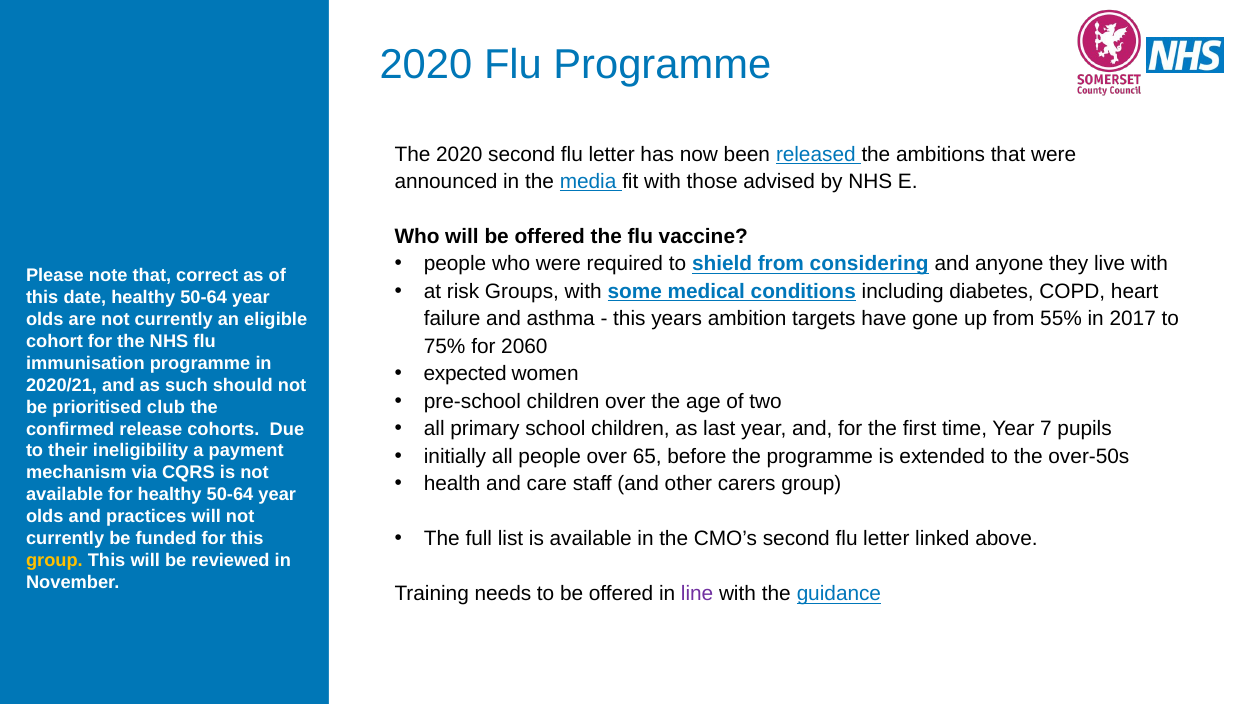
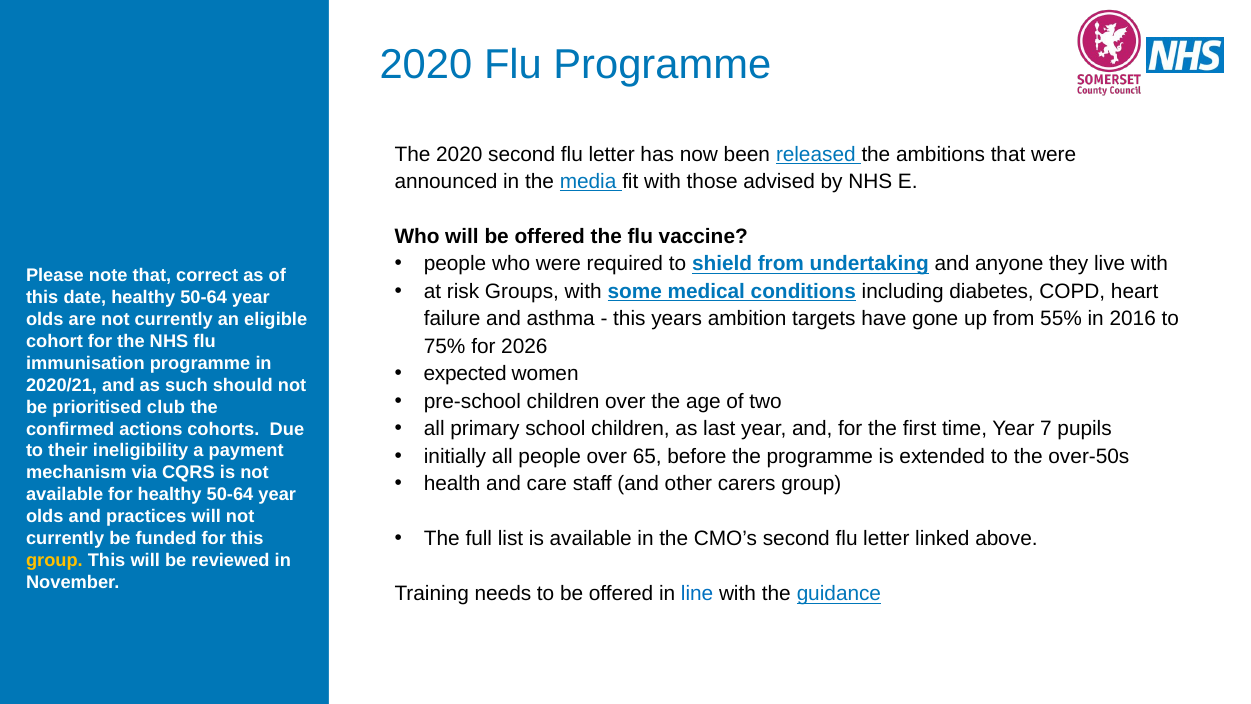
considering: considering -> undertaking
2017: 2017 -> 2016
2060: 2060 -> 2026
release: release -> actions
line colour: purple -> blue
